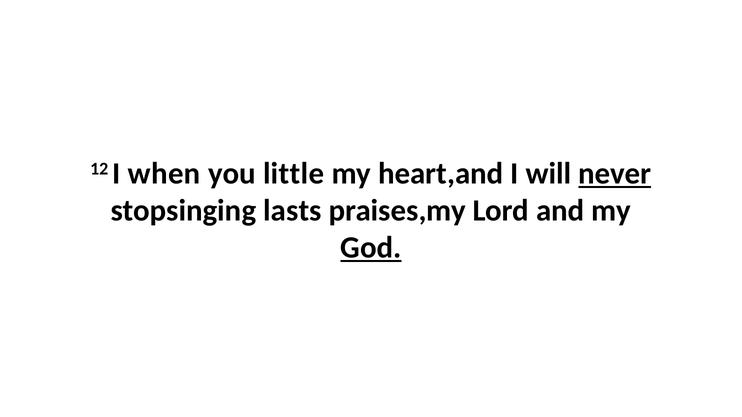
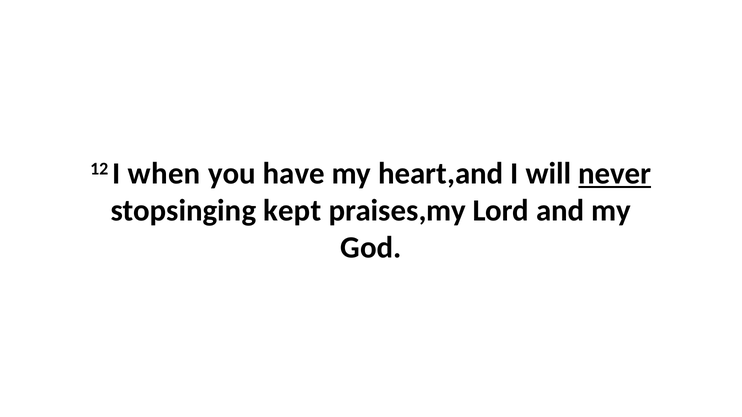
little: little -> have
lasts: lasts -> kept
God underline: present -> none
